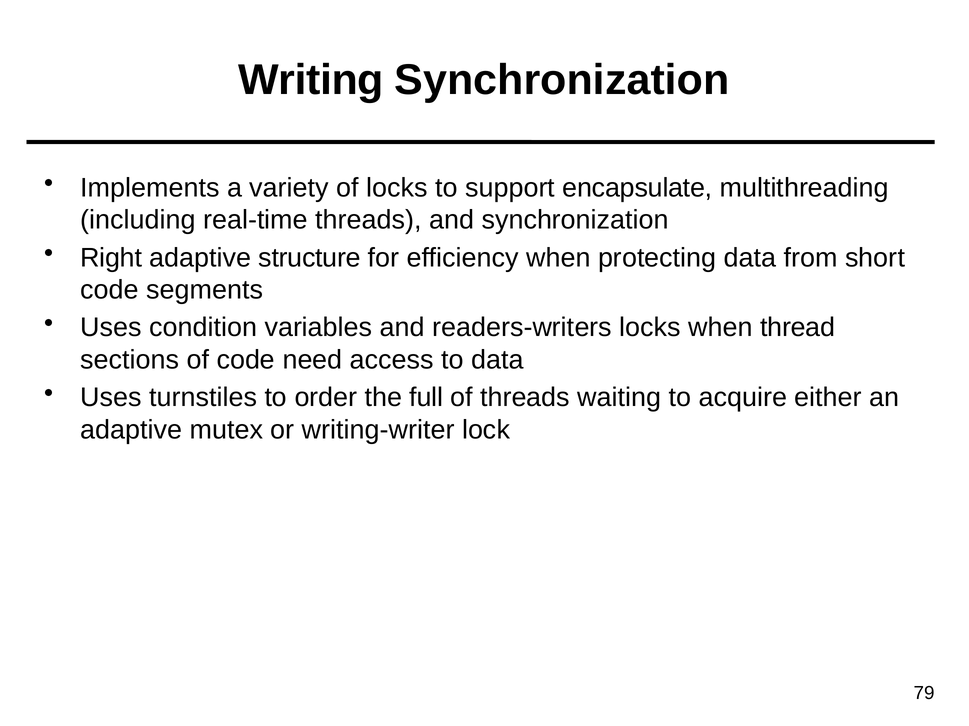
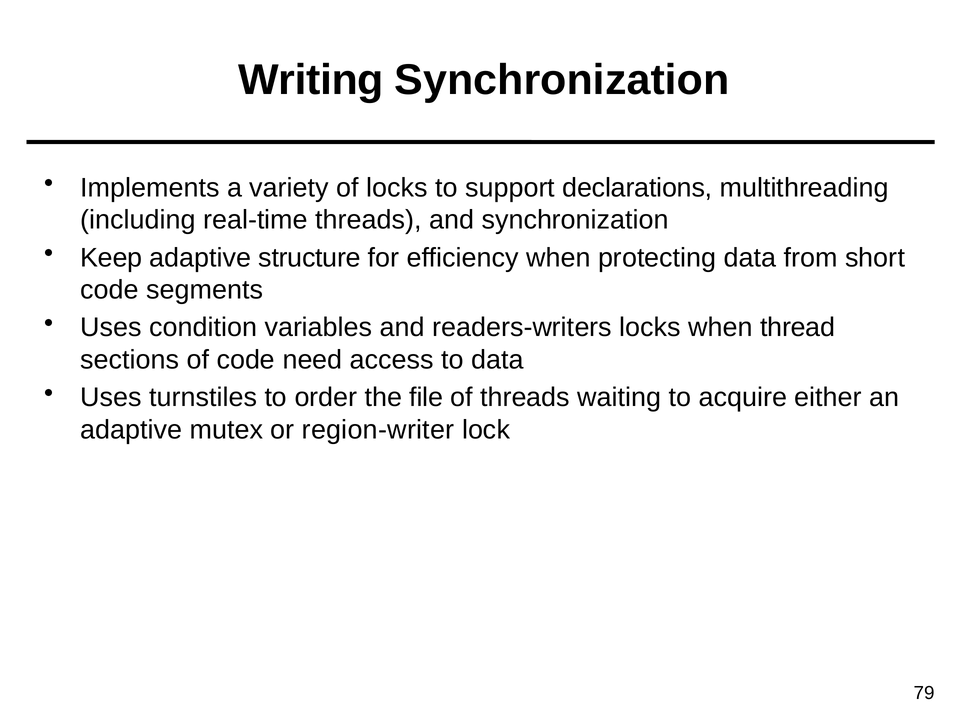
encapsulate: encapsulate -> declarations
Right: Right -> Keep
full: full -> file
writing-writer: writing-writer -> region-writer
